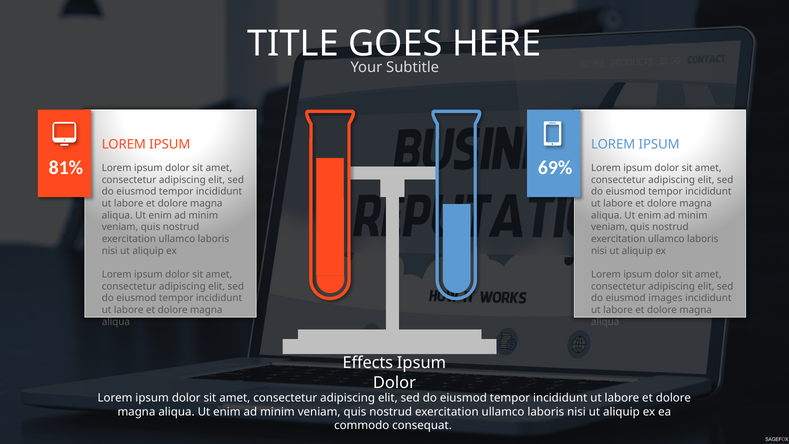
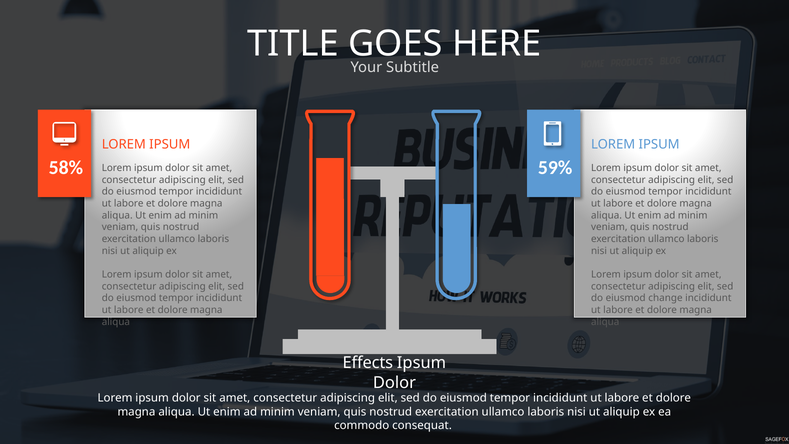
81%: 81% -> 58%
69%: 69% -> 59%
images: images -> change
